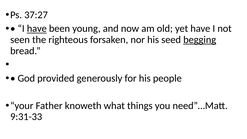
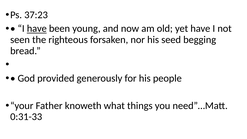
37:27: 37:27 -> 37:23
begging underline: present -> none
9:31-33: 9:31-33 -> 0:31-33
